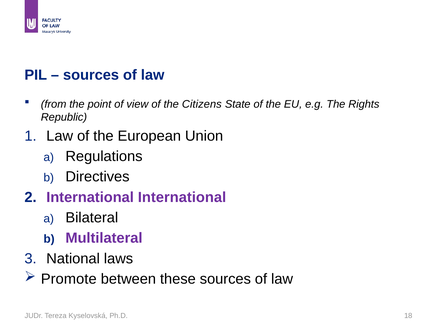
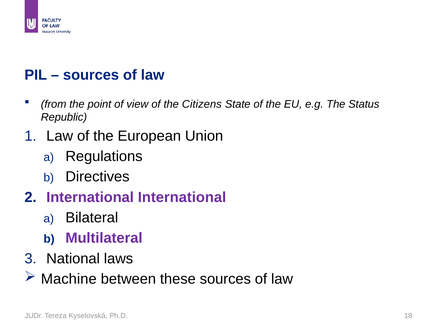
Rights: Rights -> Status
Promote: Promote -> Machine
